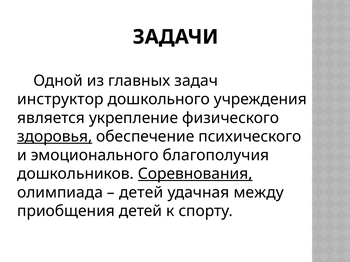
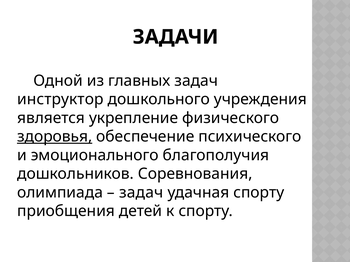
Соревнования underline: present -> none
детей at (141, 193): детей -> задач
удачная между: между -> спорту
